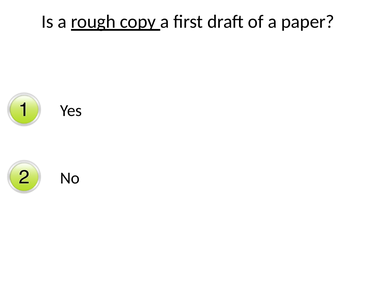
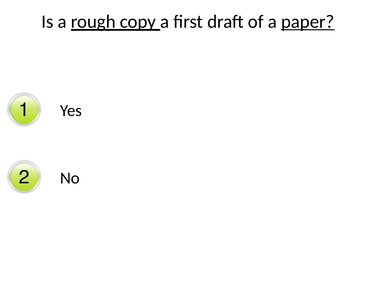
paper underline: none -> present
